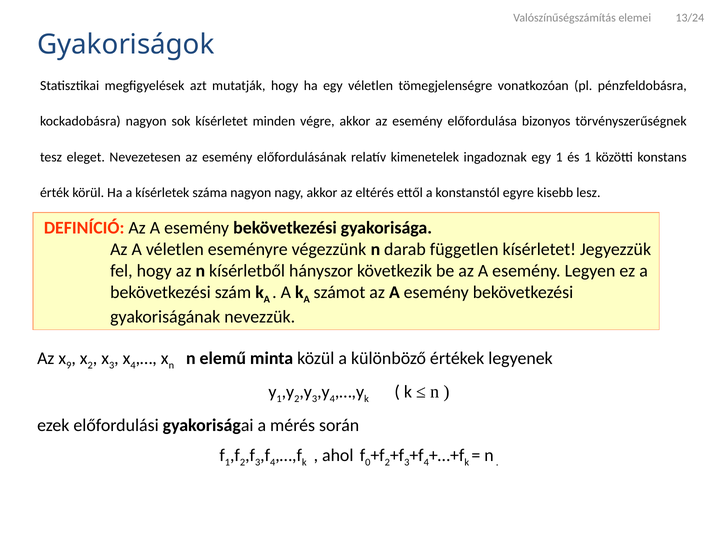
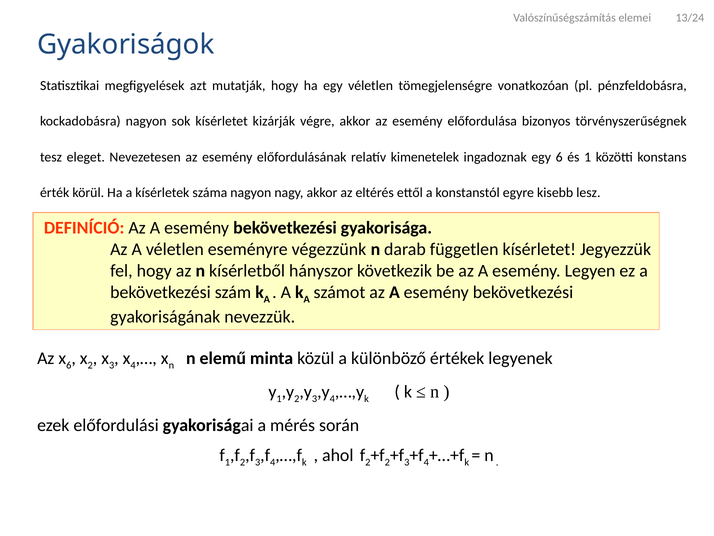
minden: minden -> kizárják
egy 1: 1 -> 6
9 at (69, 365): 9 -> 6
0 at (368, 462): 0 -> 2
